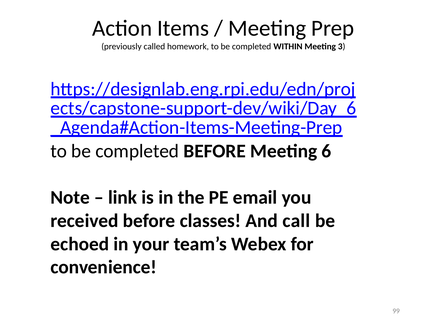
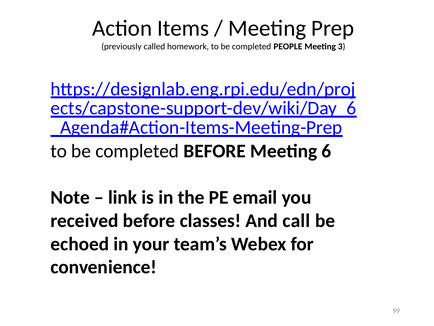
WITHIN: WITHIN -> PEOPLE
